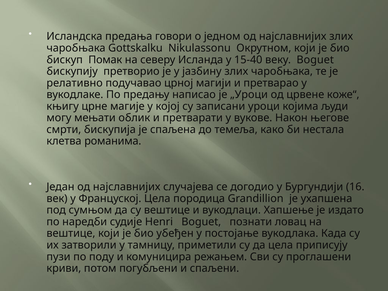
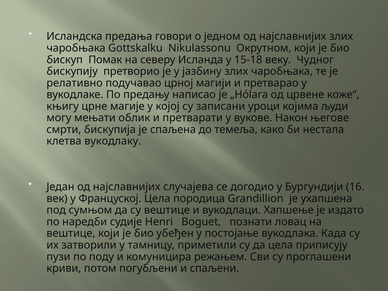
15-40: 15-40 -> 15-18
веку Boguet: Boguet -> Чудног
„Уроци: „Уроци -> „Hólara
романима: романима -> вукодлаку
